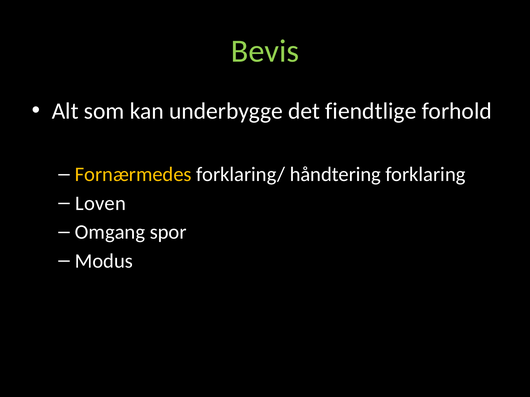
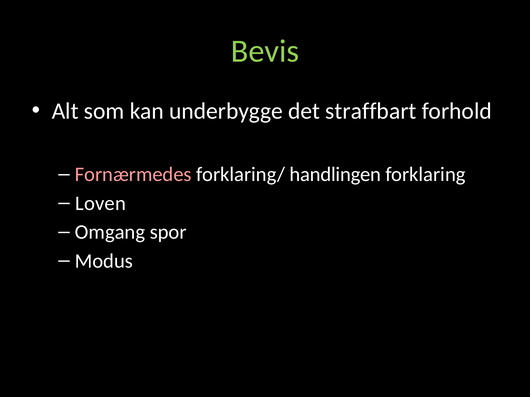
fiendtlige: fiendtlige -> straffbart
Fornærmedes colour: yellow -> pink
håndtering: håndtering -> handlingen
